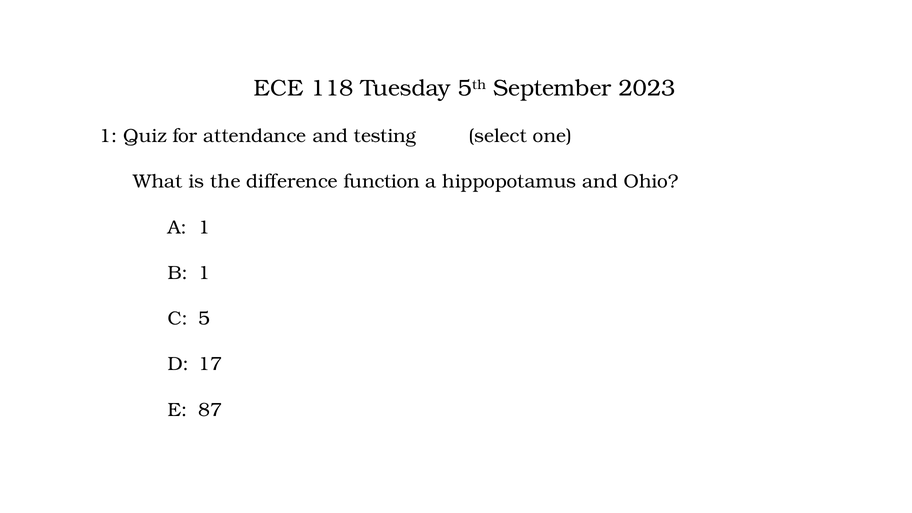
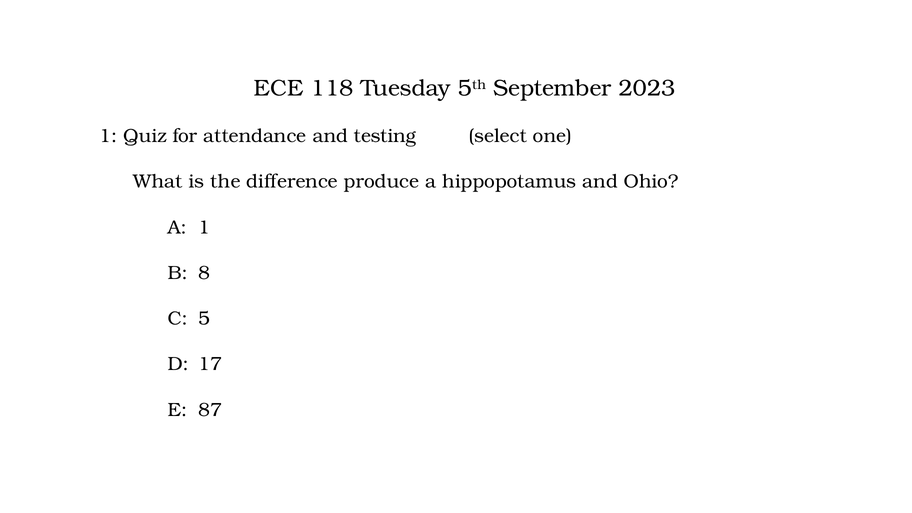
function: function -> produce
B 1: 1 -> 8
